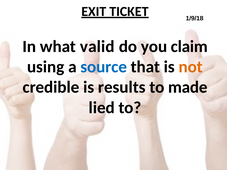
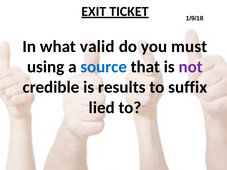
claim: claim -> must
not colour: orange -> purple
made: made -> suffix
